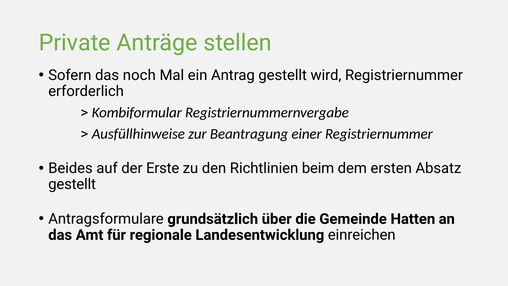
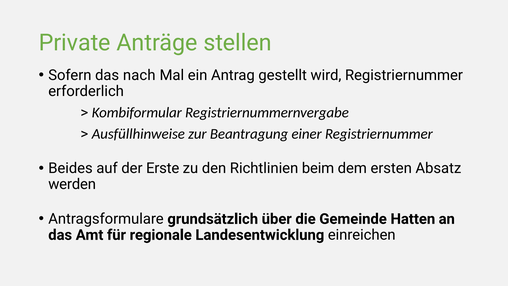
noch: noch -> nach
gestellt at (72, 184): gestellt -> werden
